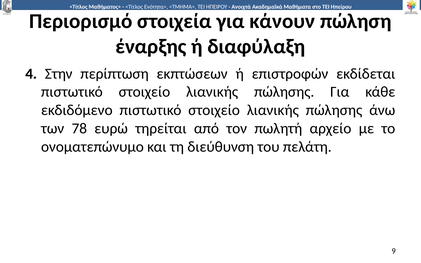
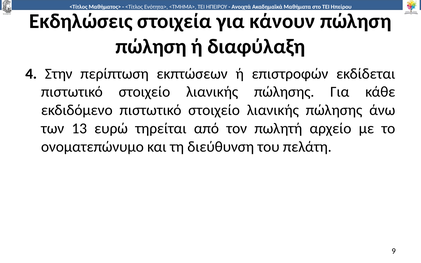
Περιορισμό: Περιορισμό -> Εκδηλώσεις
έναρξης at (151, 47): έναρξης -> πώληση
78: 78 -> 13
